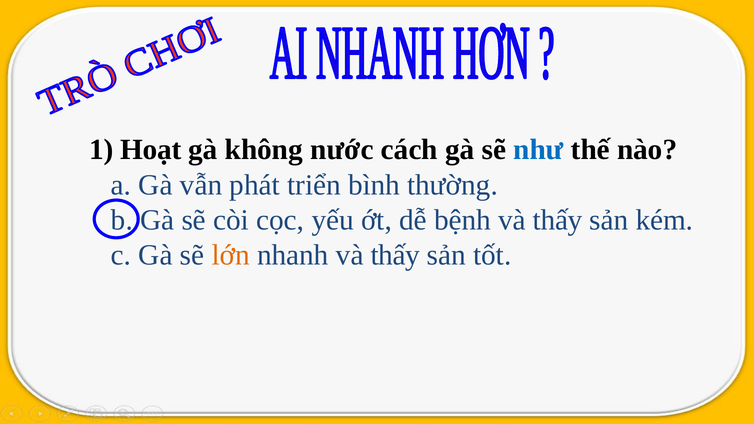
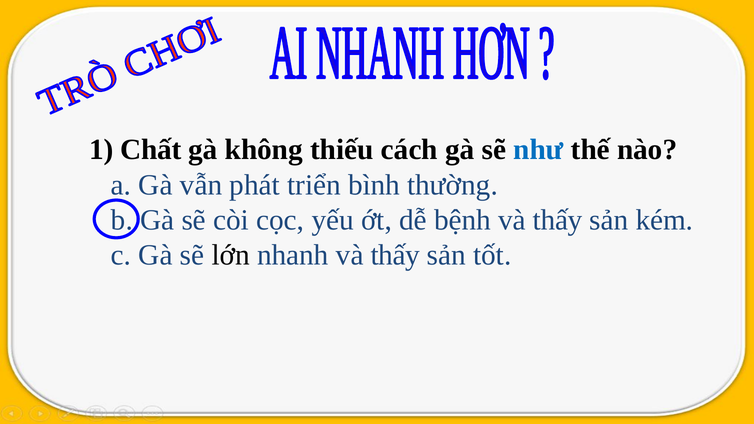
Hoạt: Hoạt -> Chất
nước: nước -> thiếu
lớn colour: orange -> black
